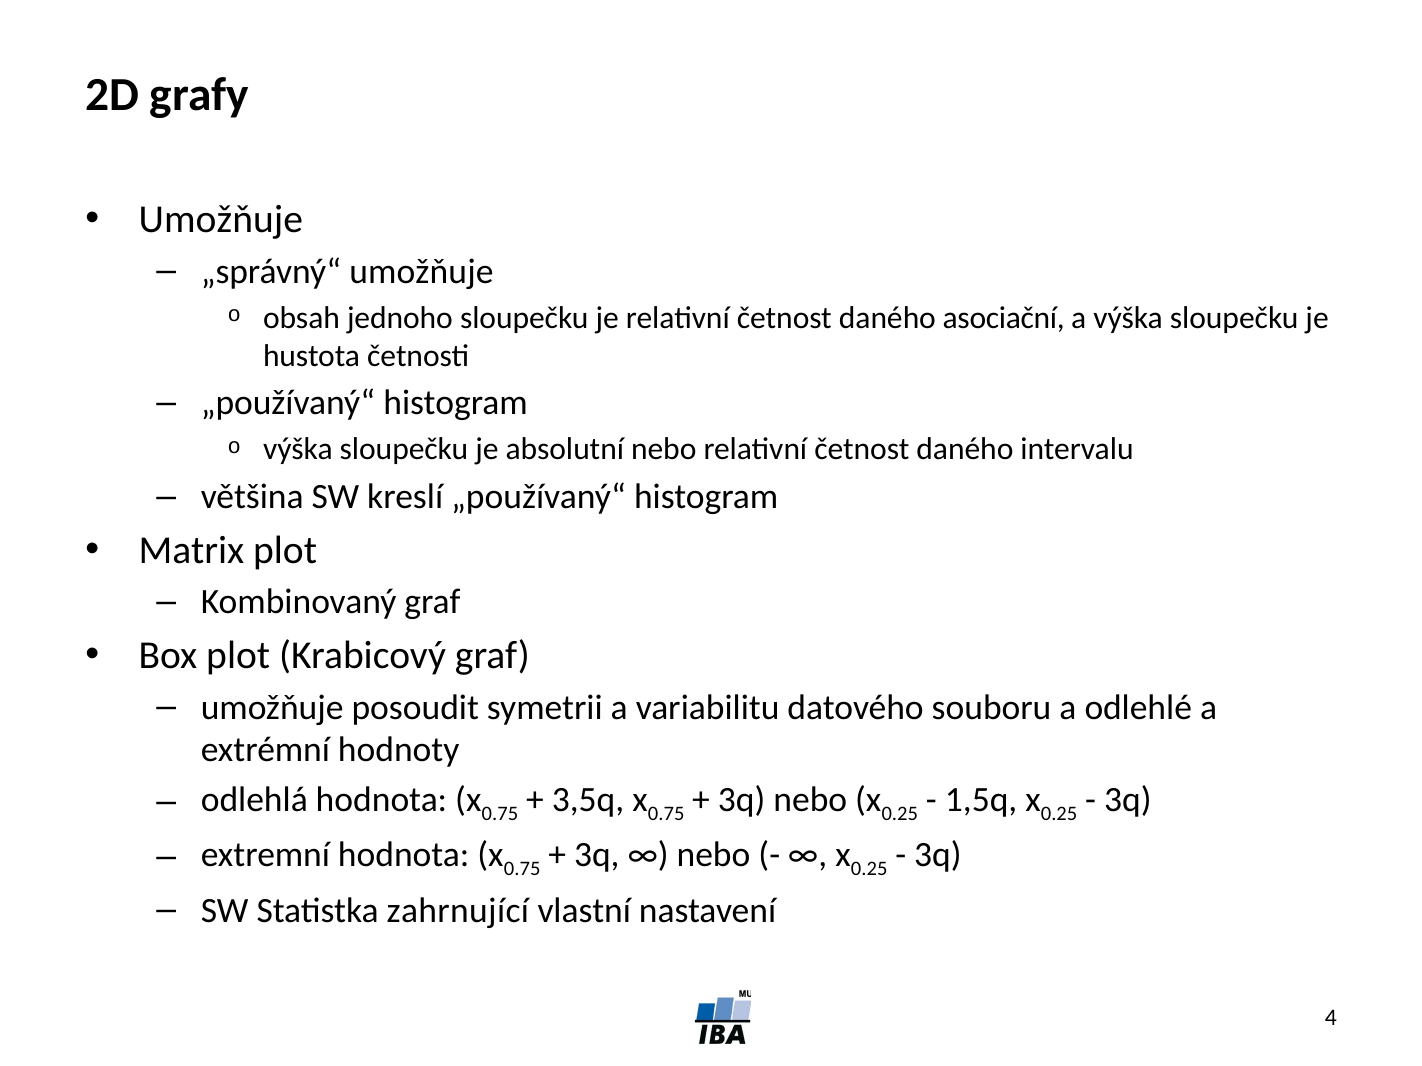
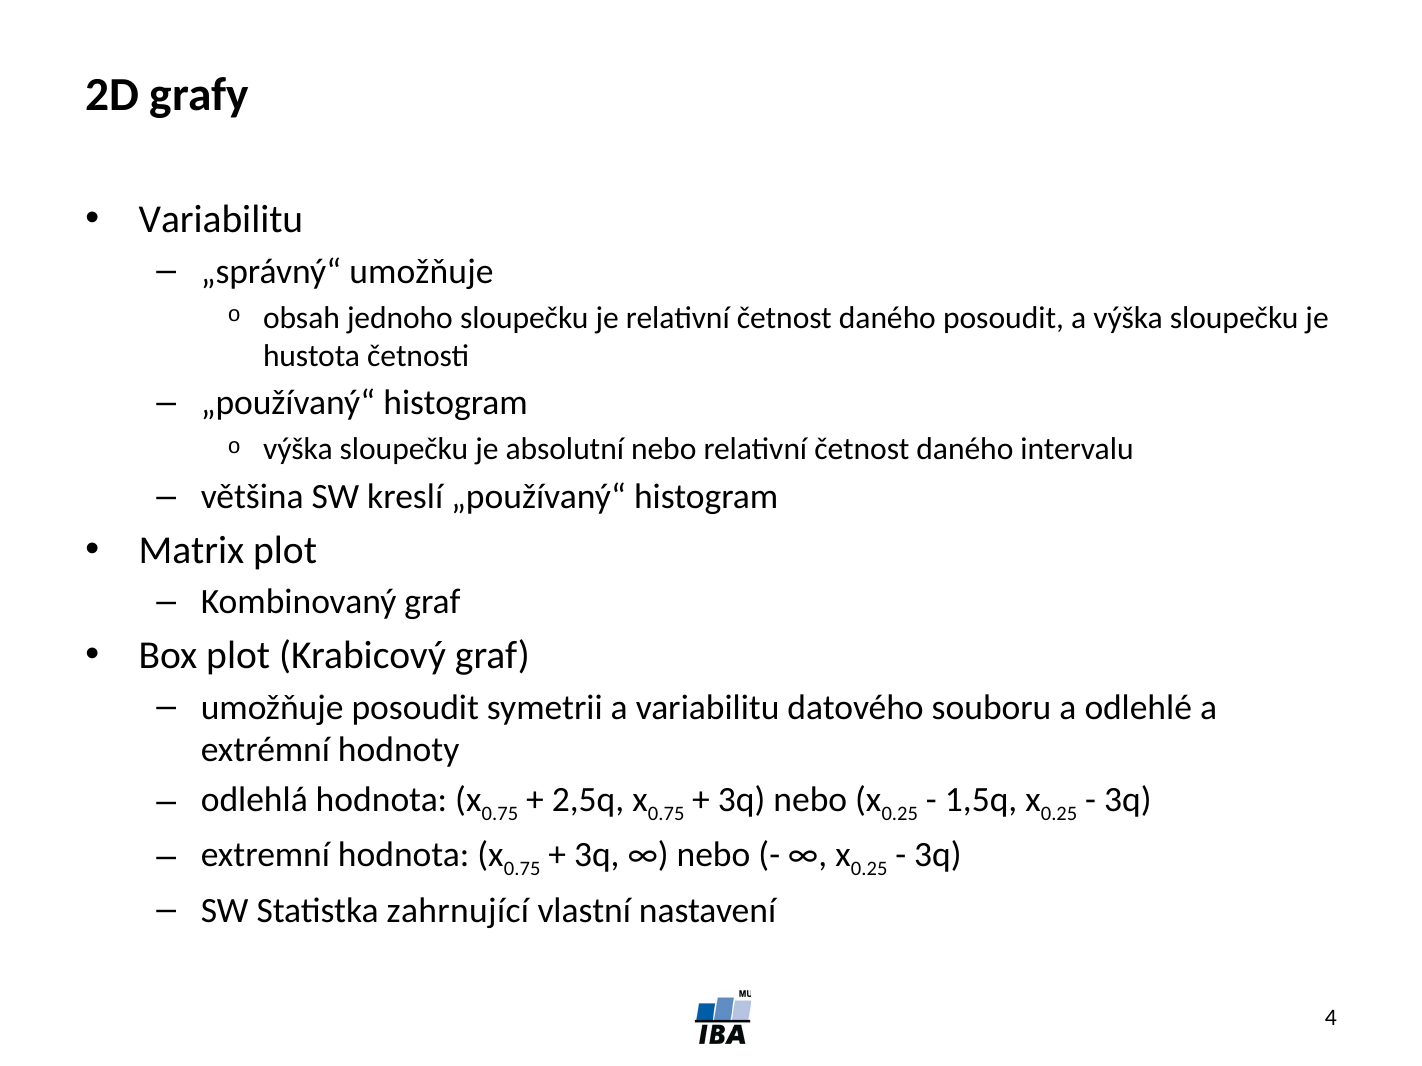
Umožňuje at (221, 220): Umožňuje -> Variabilitu
daného asociační: asociační -> posoudit
3,5q: 3,5q -> 2,5q
